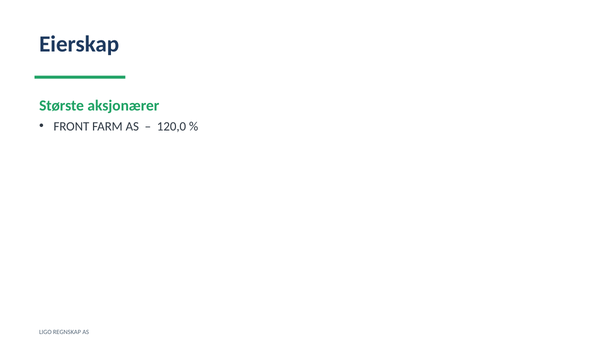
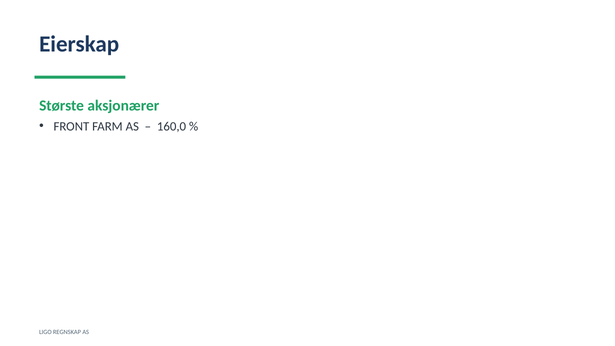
120,0: 120,0 -> 160,0
